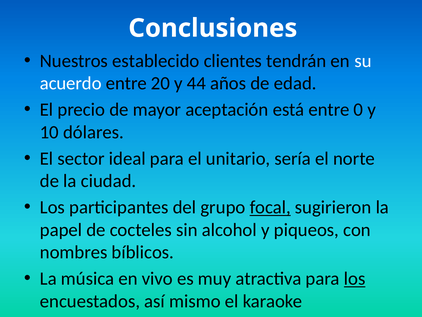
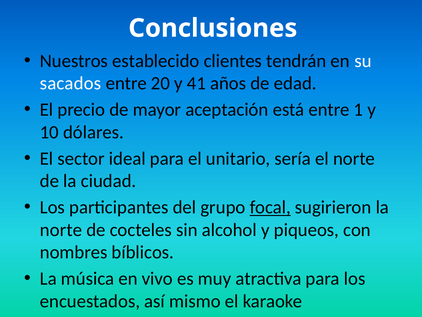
acuerdo: acuerdo -> sacados
44: 44 -> 41
0: 0 -> 1
papel at (61, 230): papel -> norte
los at (355, 278) underline: present -> none
